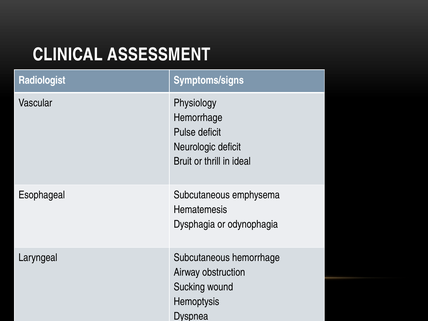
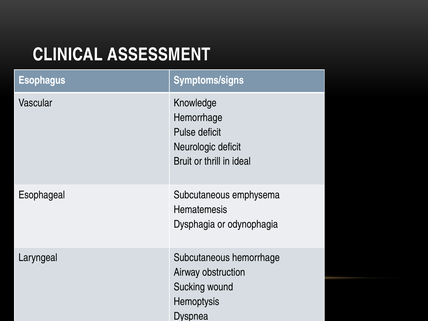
Radiologist: Radiologist -> Esophagus
Physiology: Physiology -> Knowledge
